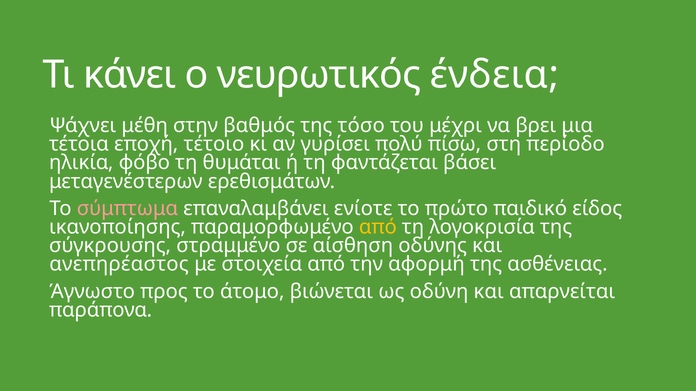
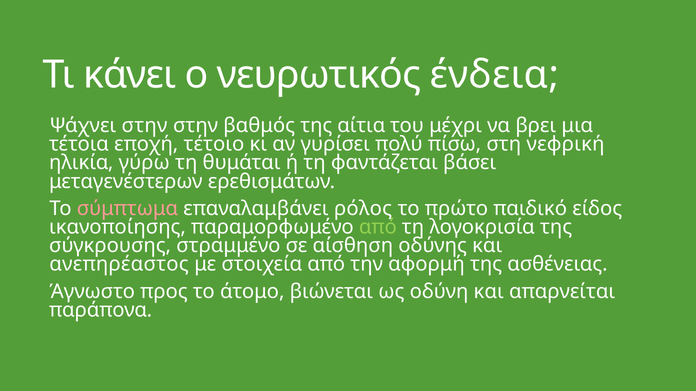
Ψάχνει μέθη: μέθη -> στην
τόσο: τόσο -> αίτια
περίοδο: περίοδο -> νεφρική
φόβο: φόβο -> γύρω
ενίοτε: ενίοτε -> ρόλος
από at (378, 227) colour: yellow -> light green
